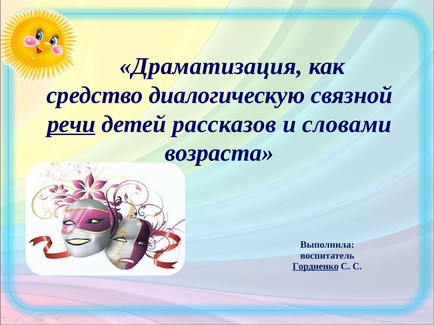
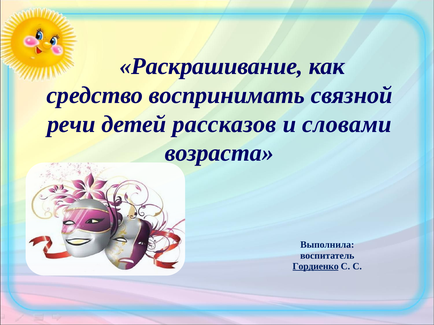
Драматизация: Драматизация -> Раскрашивание
диалогическую: диалогическую -> воспринимать
речи underline: present -> none
